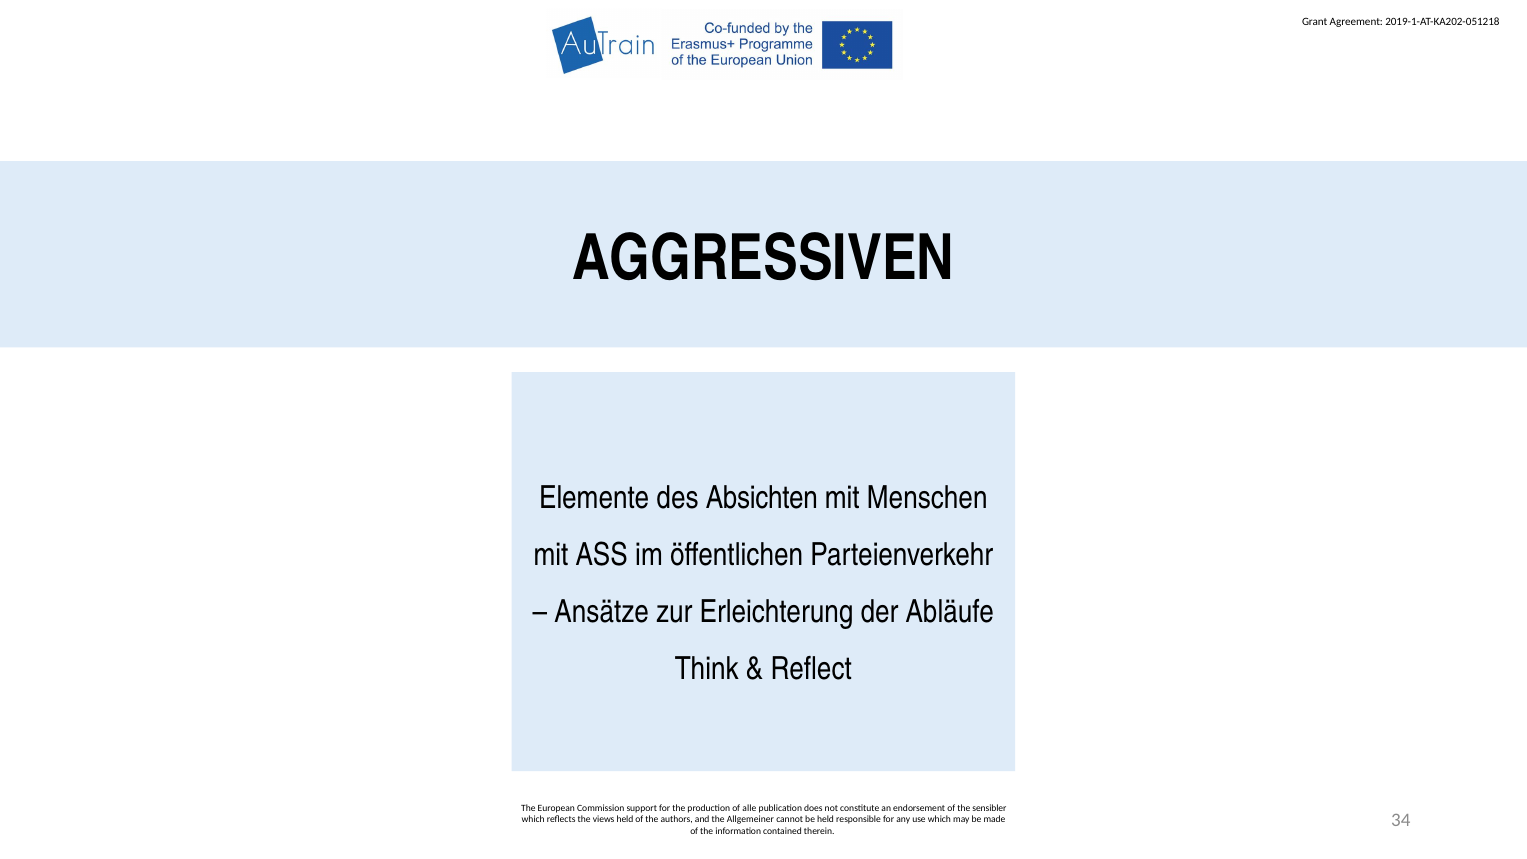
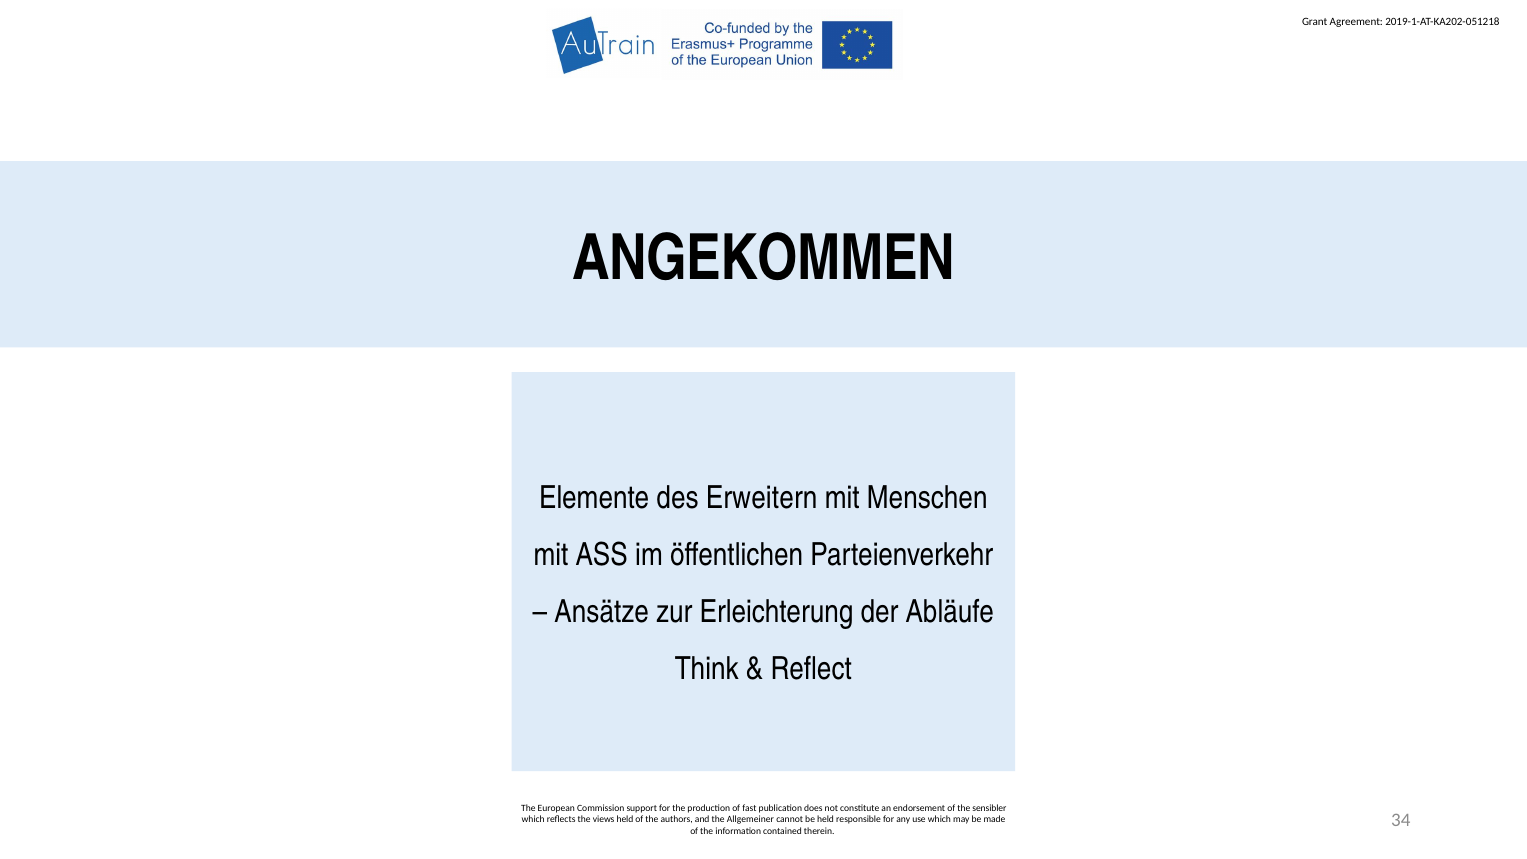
AGGRESSIVEN: AGGRESSIVEN -> ANGEKOMMEN
Absichten: Absichten -> Erweitern
alle: alle -> fast
